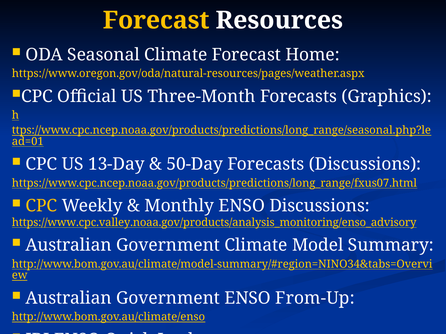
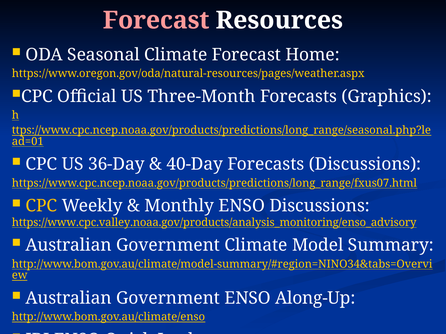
Forecast at (156, 20) colour: yellow -> pink
13-Day: 13-Day -> 36-Day
50-Day: 50-Day -> 40-Day
From-Up: From-Up -> Along-Up
